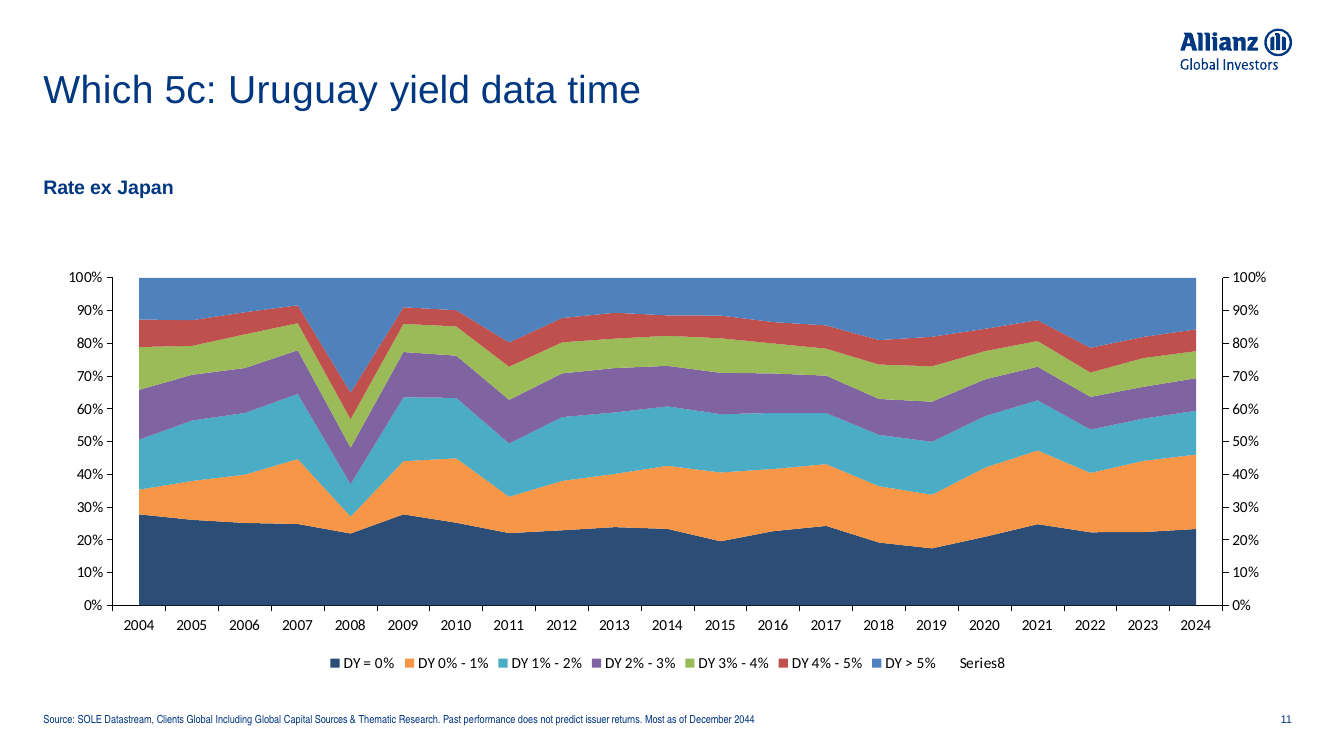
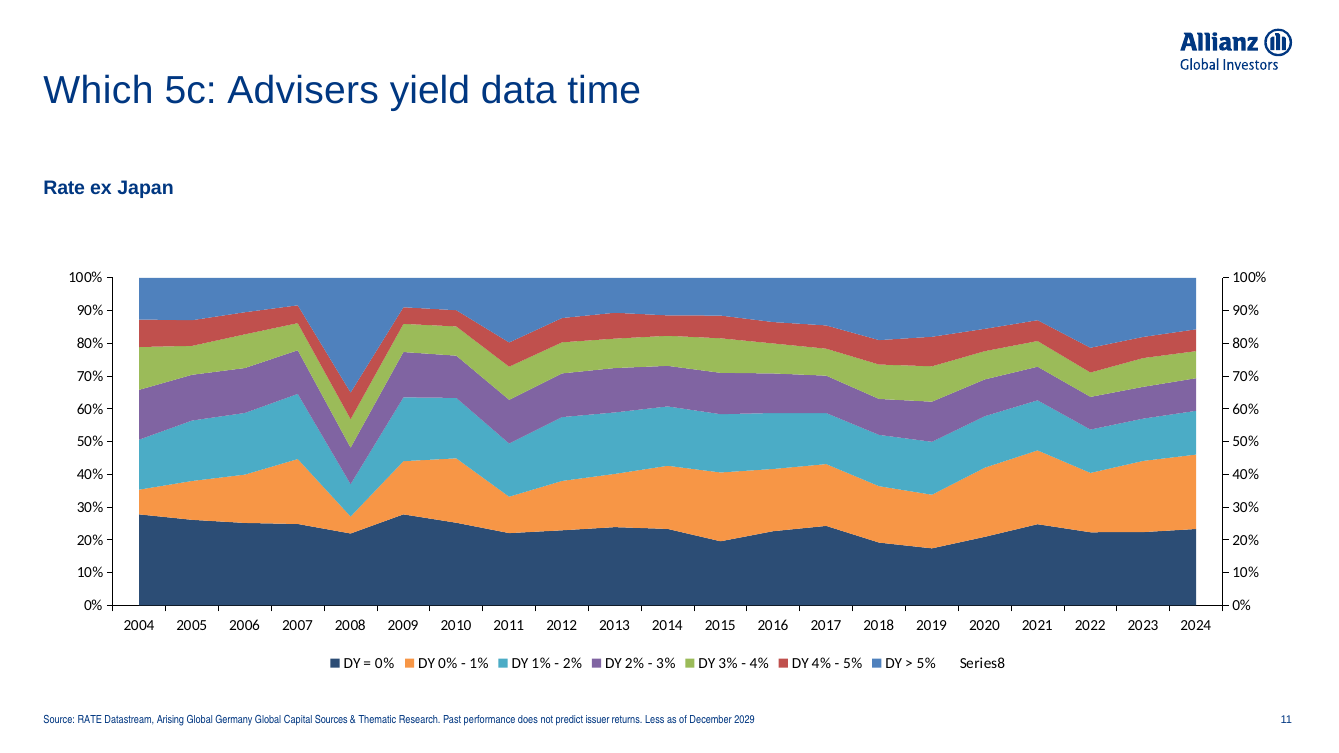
Uruguay: Uruguay -> Advisers
Source SOLE: SOLE -> RATE
Clients: Clients -> Arising
Including: Including -> Germany
Most: Most -> Less
2044: 2044 -> 2029
